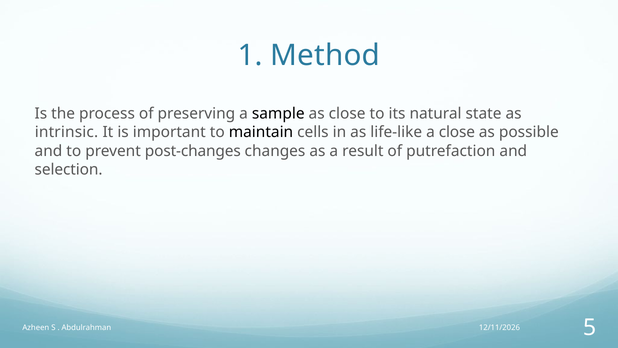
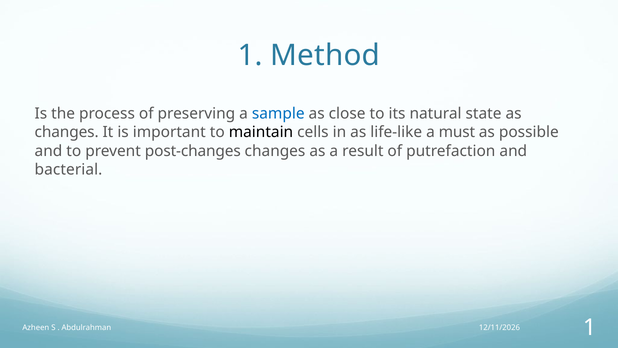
sample colour: black -> blue
intrinsic at (66, 132): intrinsic -> changes
a close: close -> must
selection: selection -> bacterial
Abdulrahman 5: 5 -> 1
